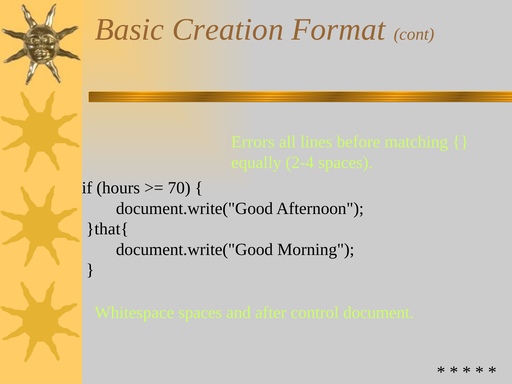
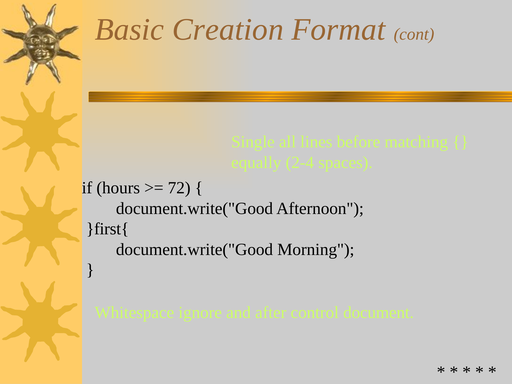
Errors: Errors -> Single
70: 70 -> 72
}that{: }that{ -> }first{
Whitespace spaces: spaces -> ignore
